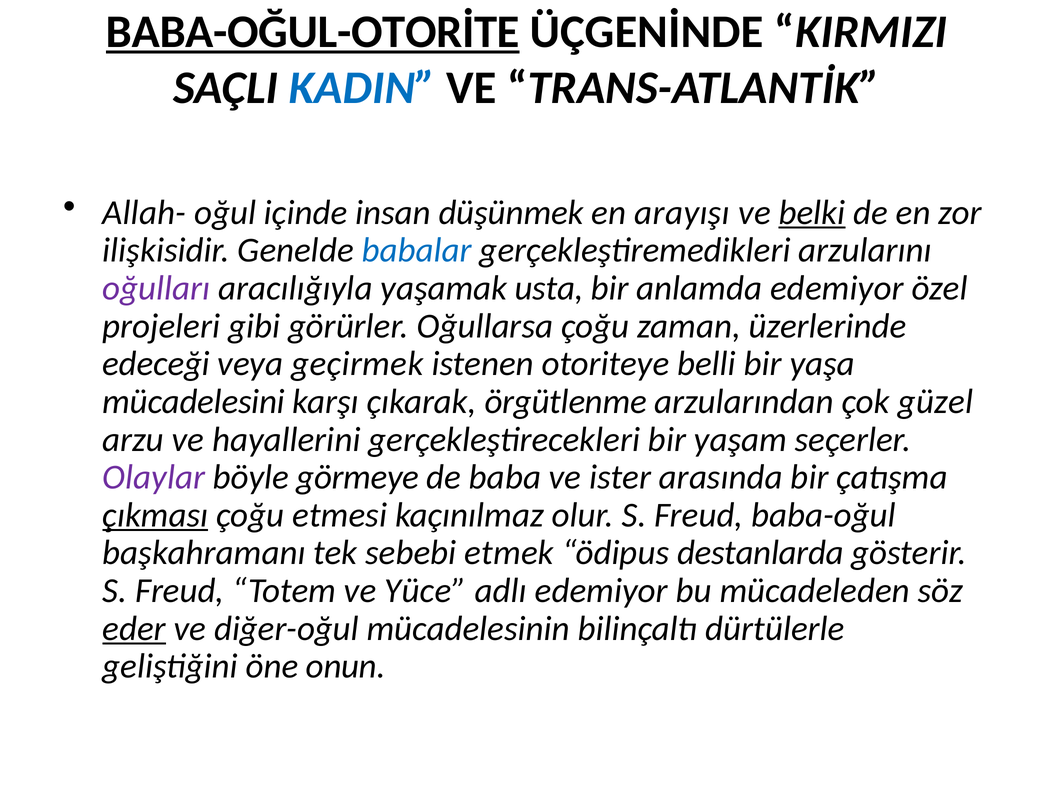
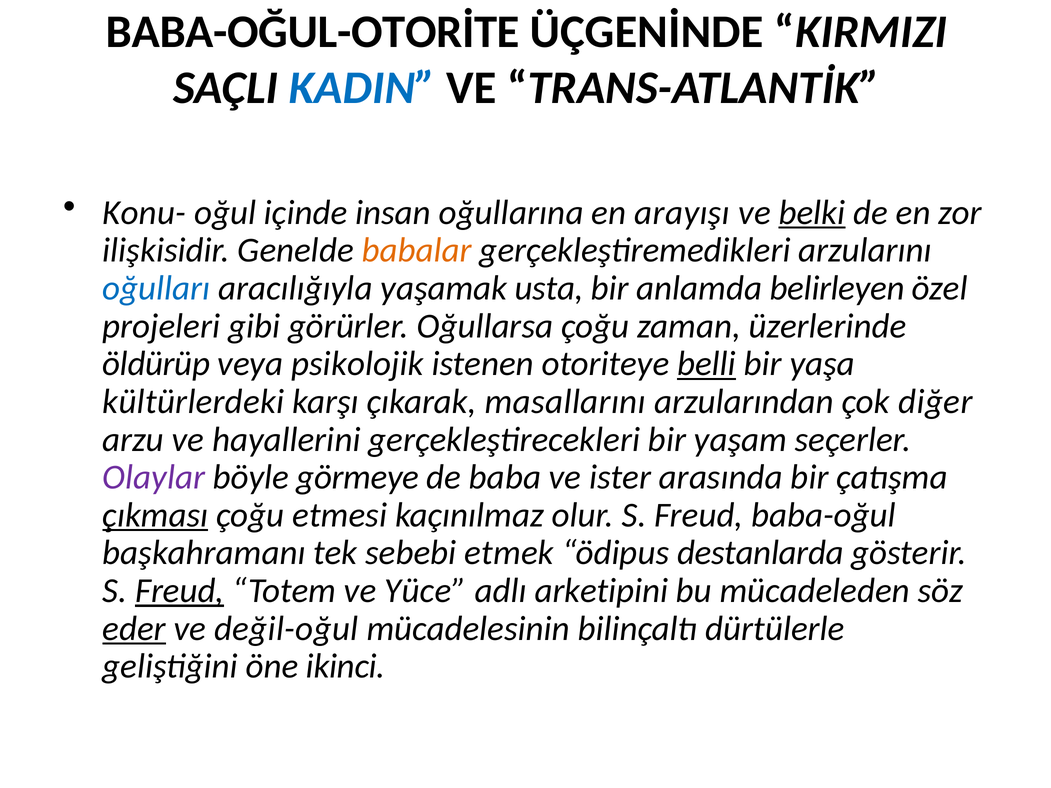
BABA-OĞUL-OTORİTE underline: present -> none
Allah-: Allah- -> Konu-
düşünmek: düşünmek -> oğullarına
babalar colour: blue -> orange
oğulları colour: purple -> blue
anlamda edemiyor: edemiyor -> belirleyen
edeceği: edeceği -> öldürüp
geçirmek: geçirmek -> psikolojik
belli underline: none -> present
mücadelesini: mücadelesini -> kültürlerdeki
örgütlenme: örgütlenme -> masallarını
güzel: güzel -> diğer
Freud at (180, 591) underline: none -> present
adlı edemiyor: edemiyor -> arketipini
diğer-oğul: diğer-oğul -> değil-oğul
onun: onun -> ikinci
